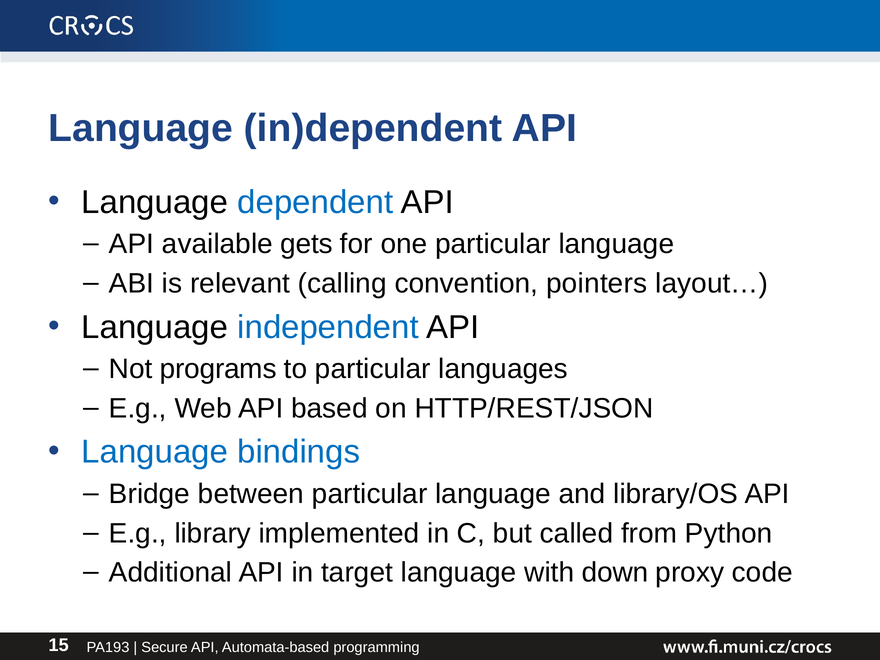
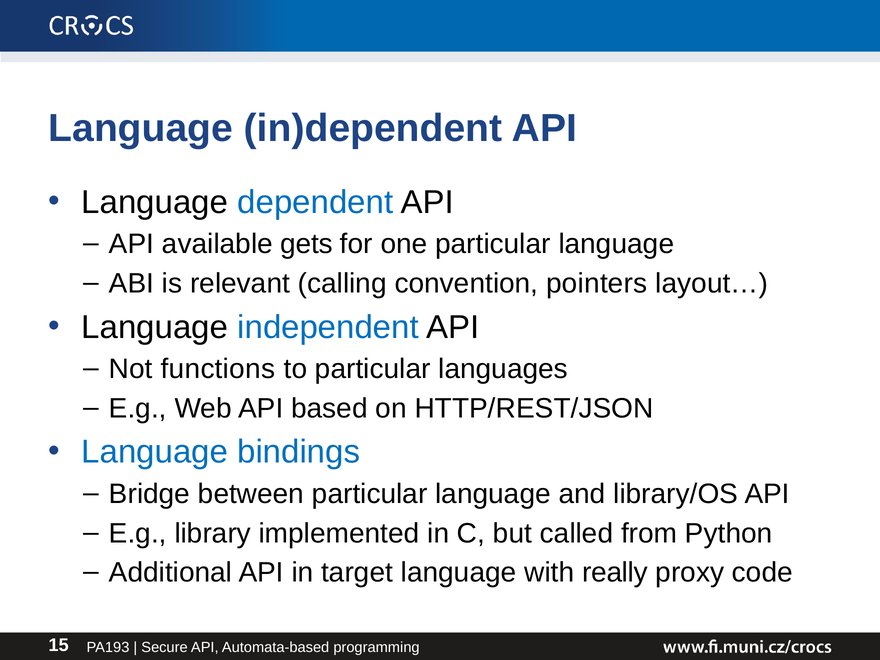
programs: programs -> functions
down: down -> really
